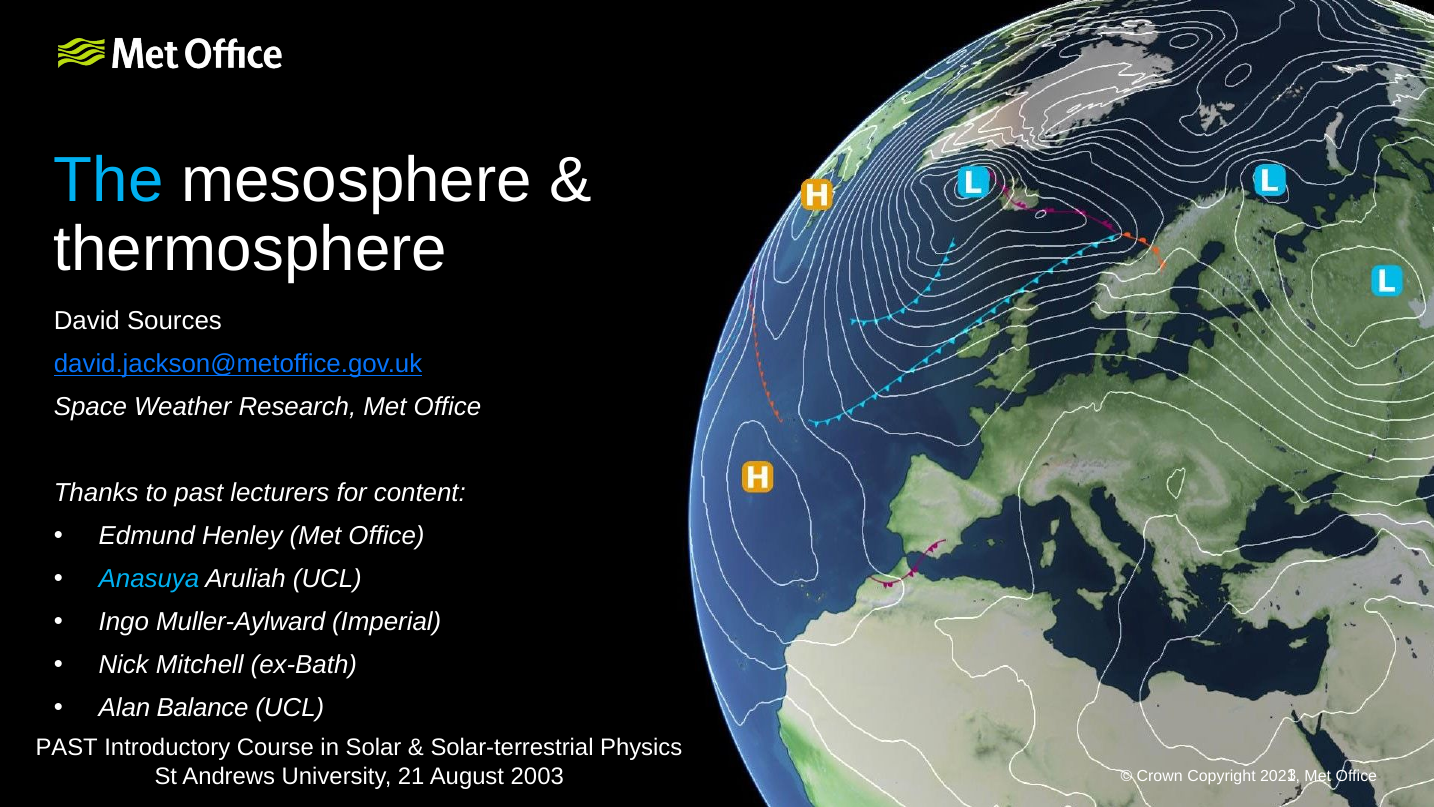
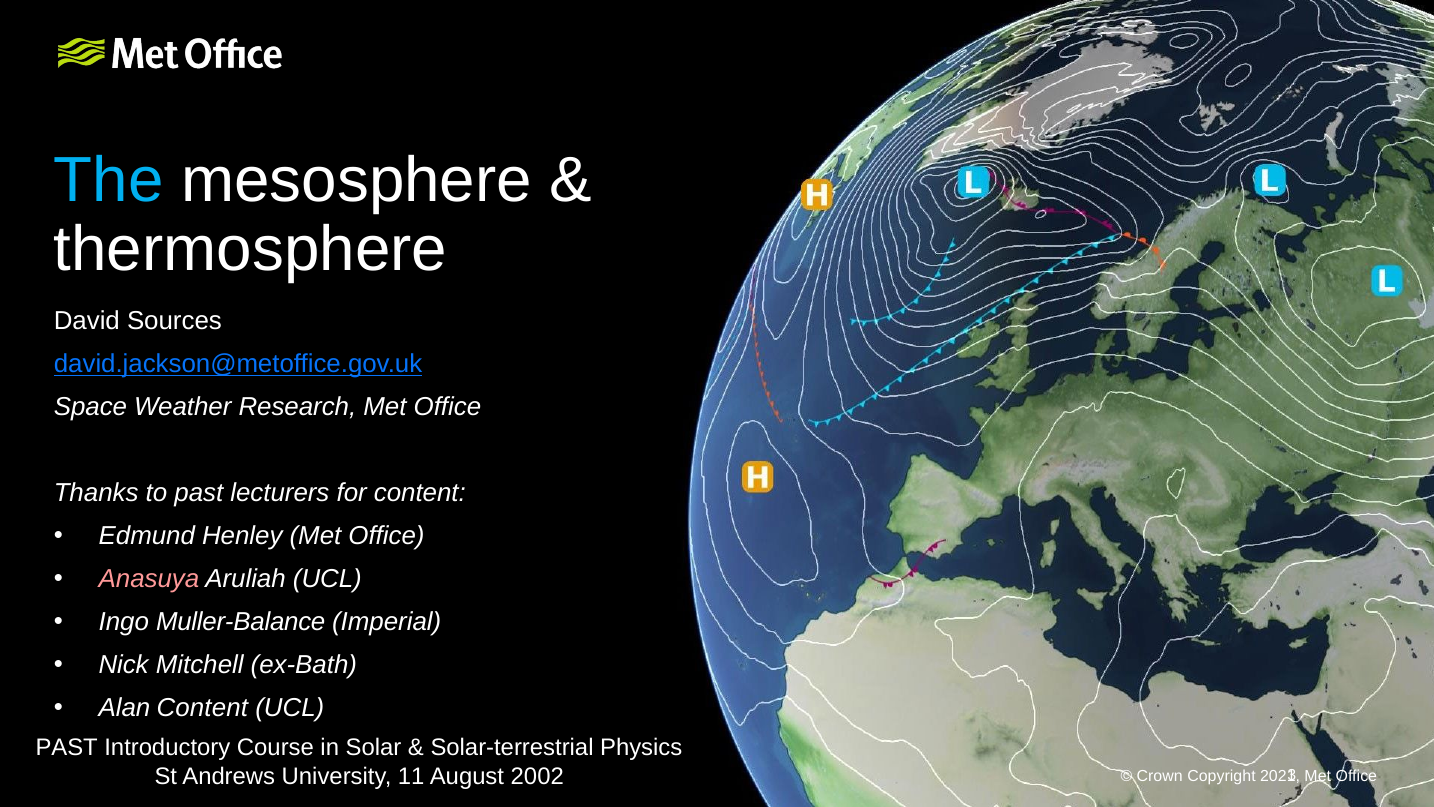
Anasuya colour: light blue -> pink
Muller-Aylward: Muller-Aylward -> Muller-Balance
Alan Balance: Balance -> Content
21: 21 -> 11
2003: 2003 -> 2002
